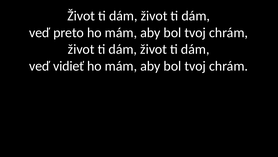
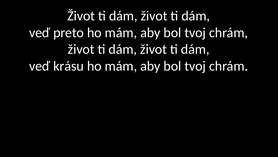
vidieť: vidieť -> krásu
